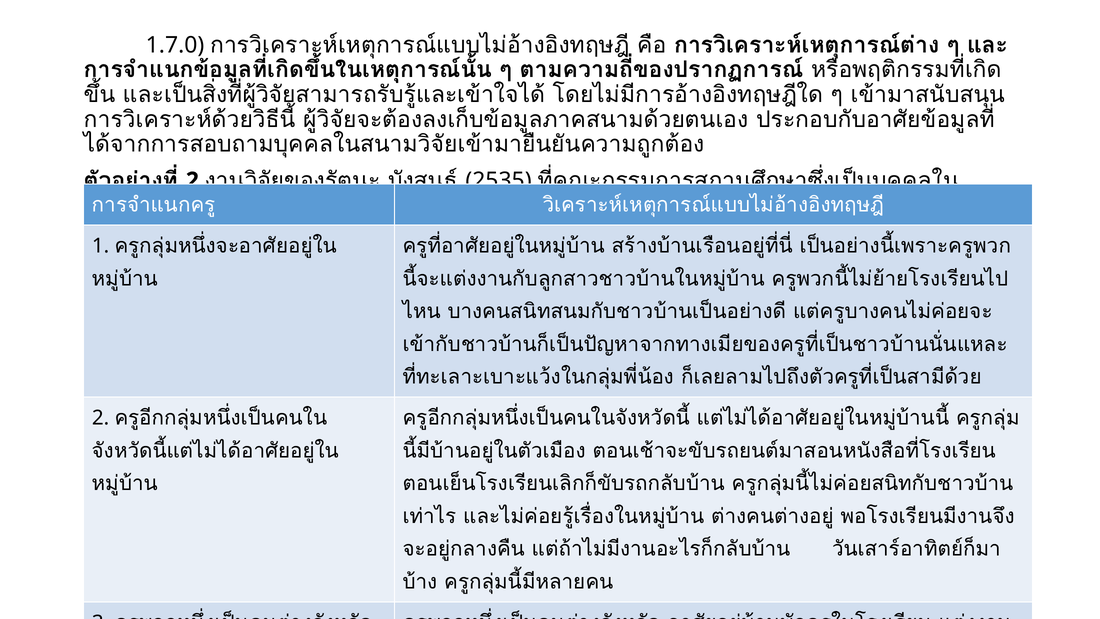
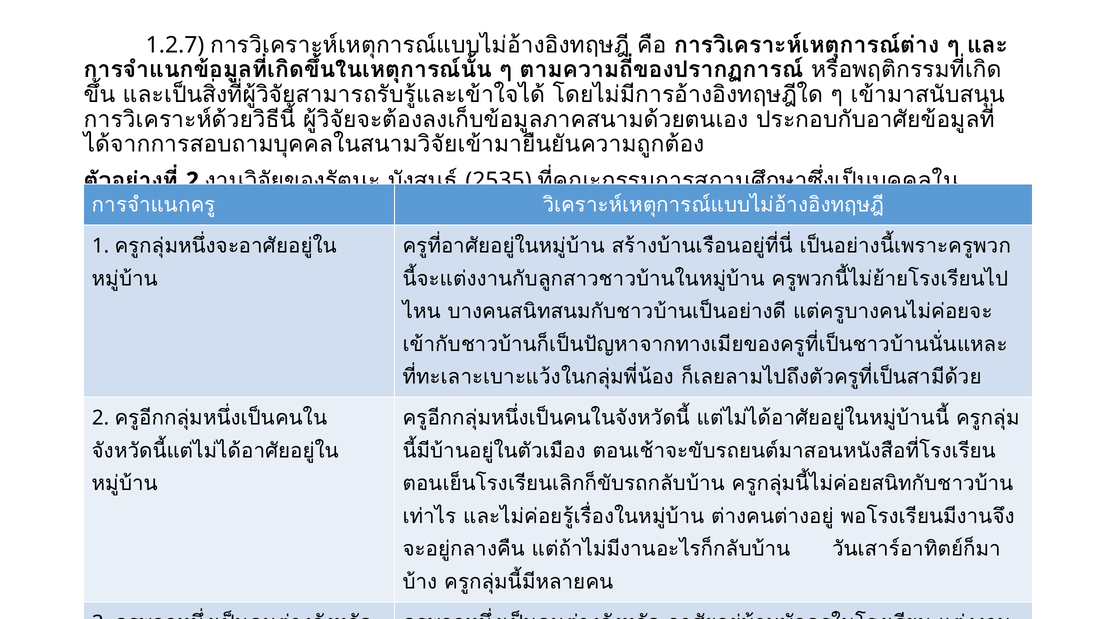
1.7.0: 1.7.0 -> 1.2.7
